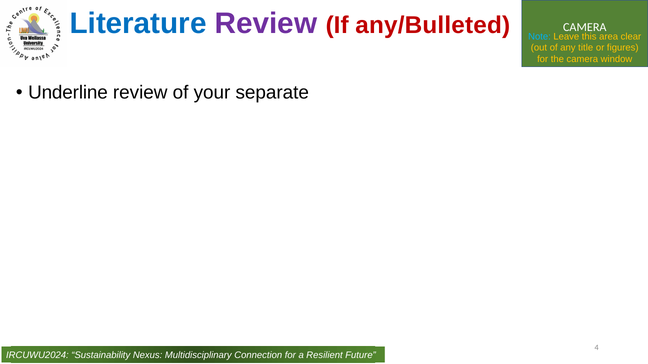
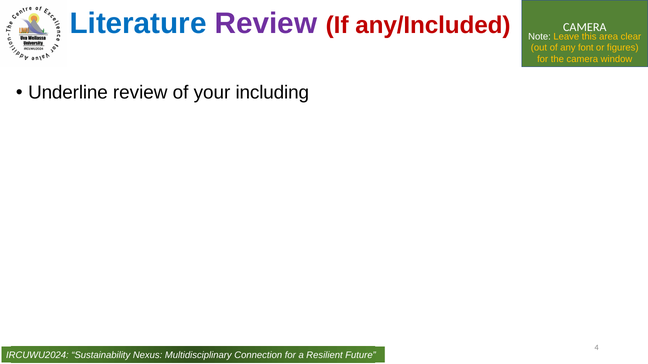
any/Bulleted: any/Bulleted -> any/Included
Note colour: light blue -> white
title: title -> font
separate: separate -> including
